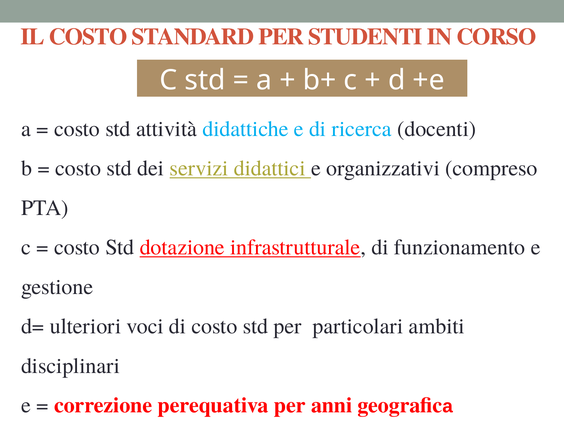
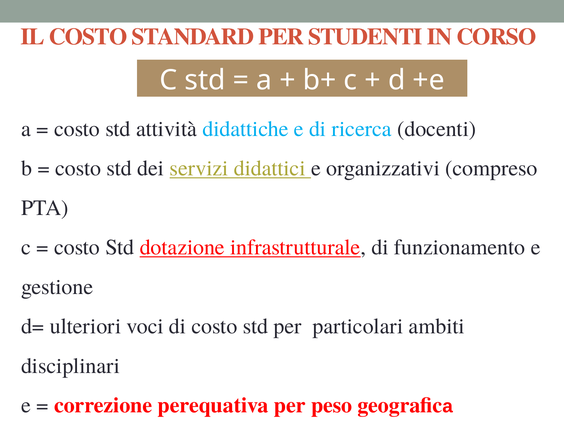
anni: anni -> peso
